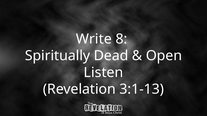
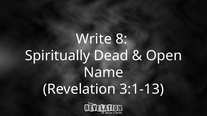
Listen: Listen -> Name
